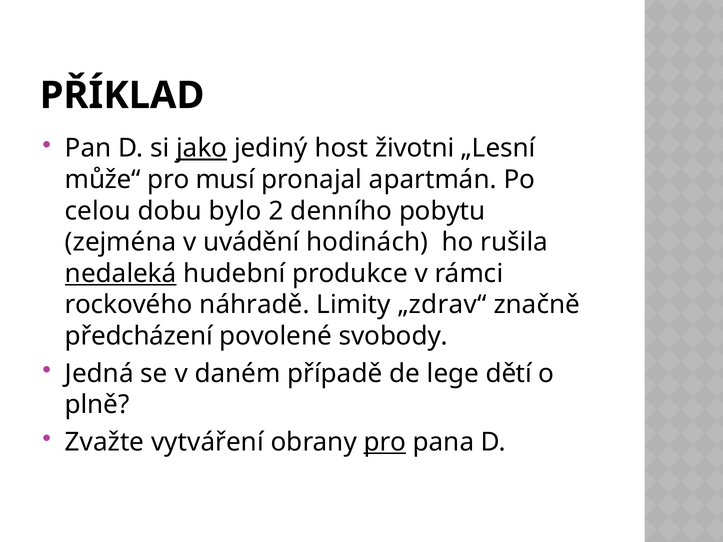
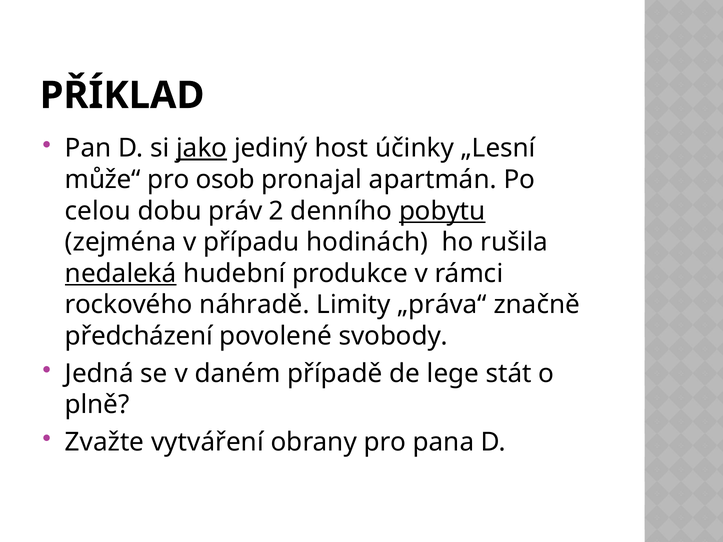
životni: životni -> účinky
musí: musí -> osob
bylo: bylo -> práv
pobytu underline: none -> present
uvádění: uvádění -> případu
„zdrav“: „zdrav“ -> „práva“
dětí: dětí -> stát
pro at (385, 442) underline: present -> none
